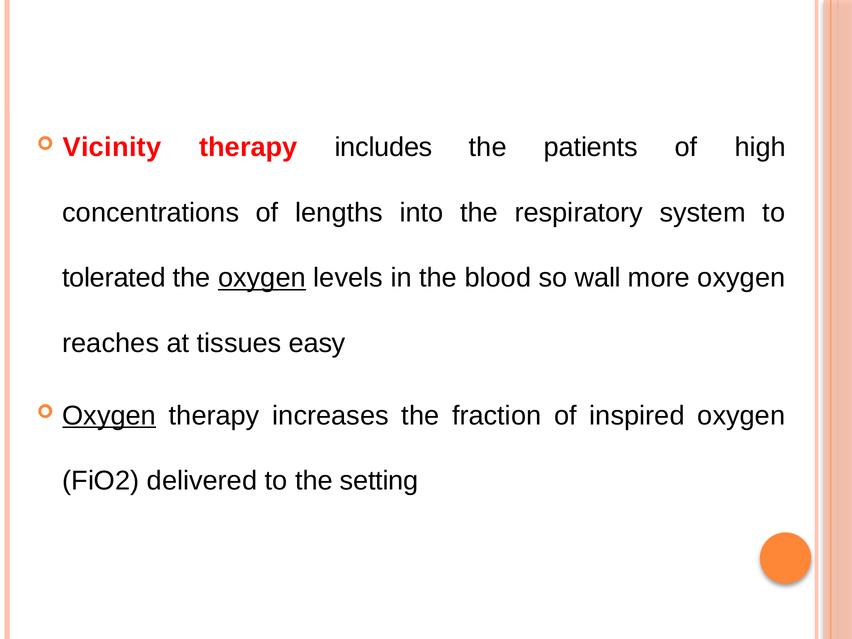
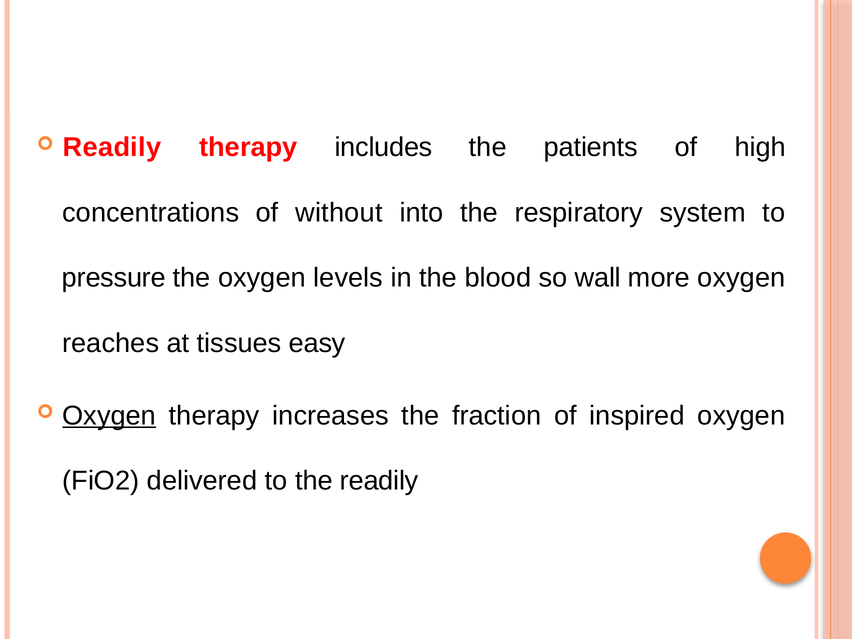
Vicinity at (112, 147): Vicinity -> Readily
lengths: lengths -> without
tolerated: tolerated -> pressure
oxygen at (262, 278) underline: present -> none
the setting: setting -> readily
